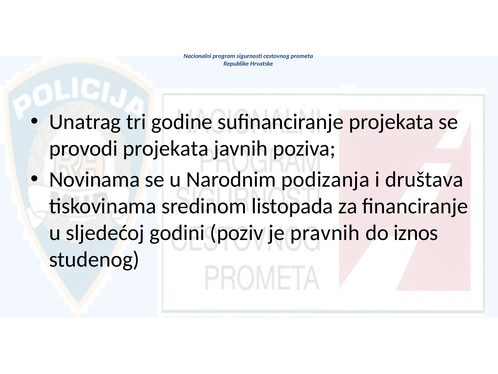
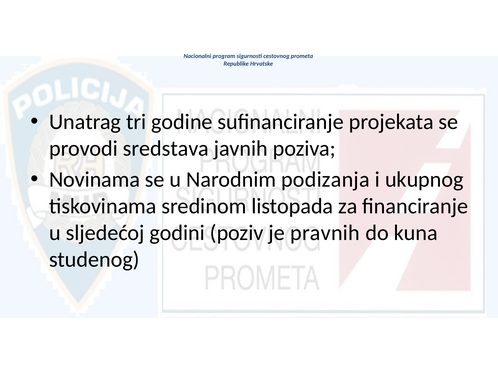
provodi projekata: projekata -> sredstava
društava: društava -> ukupnog
iznos: iznos -> kuna
